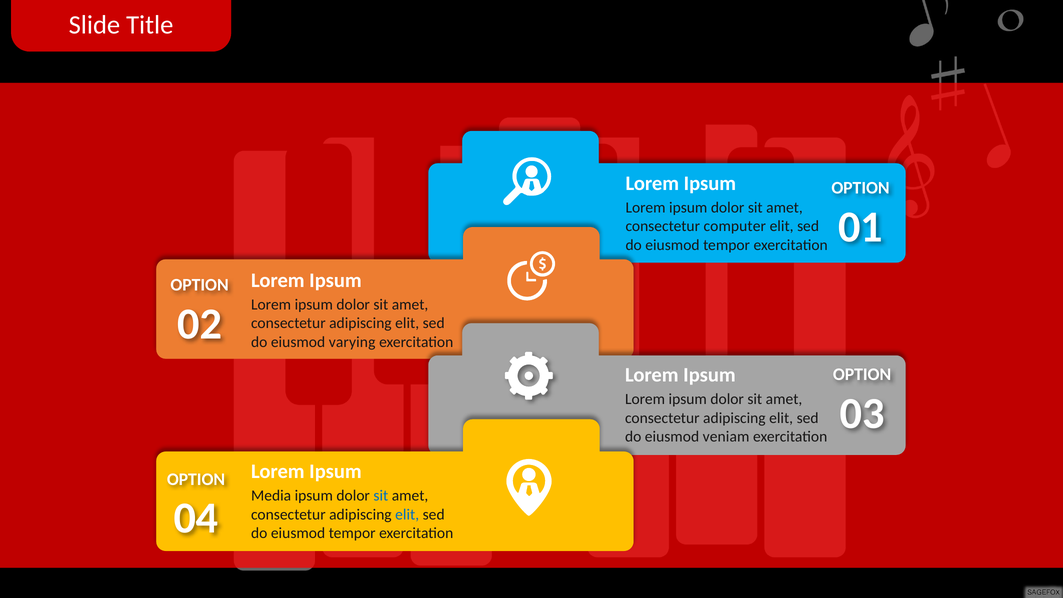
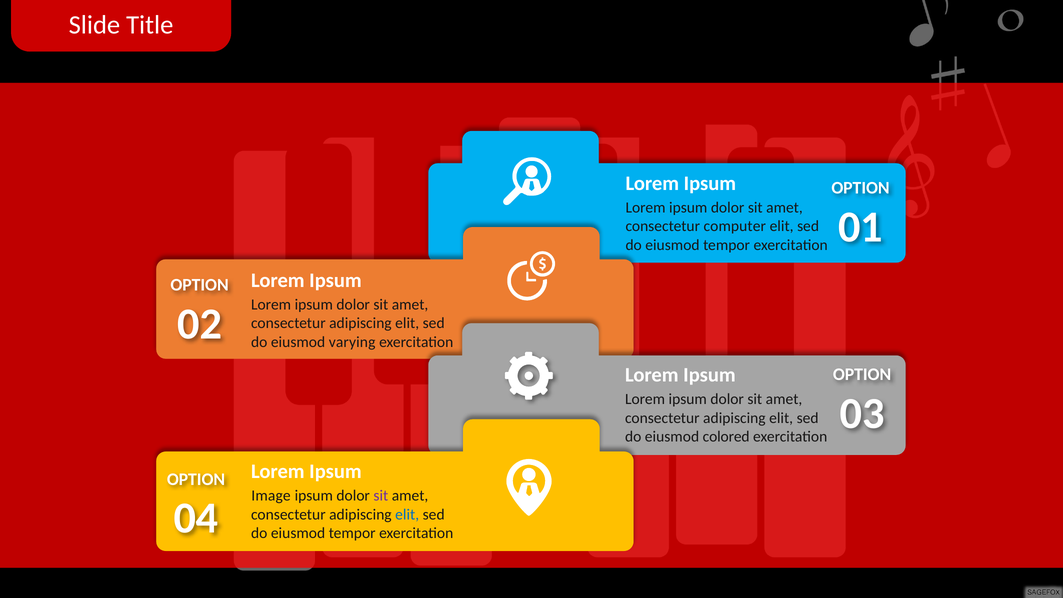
veniam: veniam -> colored
Media: Media -> Image
sit at (381, 496) colour: blue -> purple
